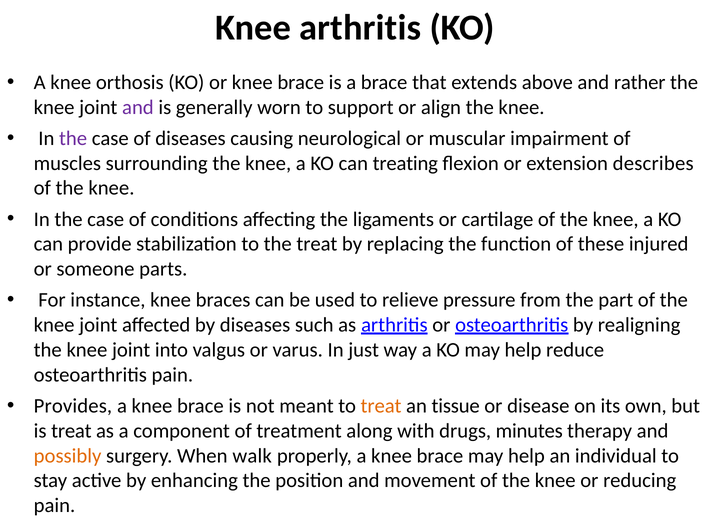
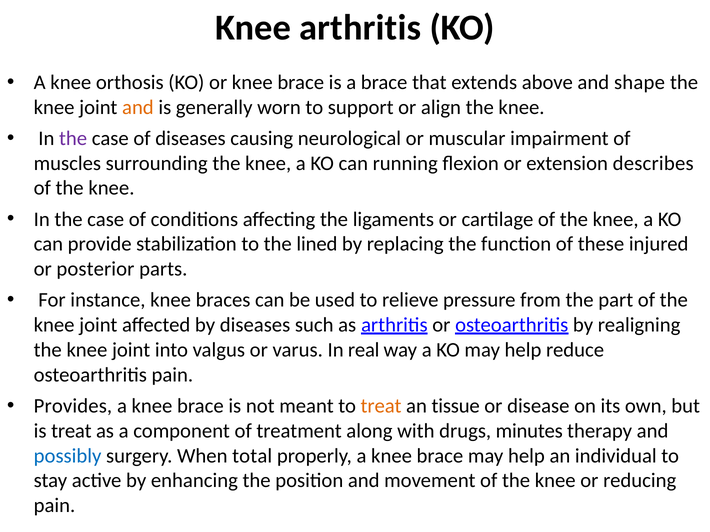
rather: rather -> shape
and at (138, 107) colour: purple -> orange
treating: treating -> running
the treat: treat -> lined
someone: someone -> posterior
just: just -> real
possibly colour: orange -> blue
walk: walk -> total
